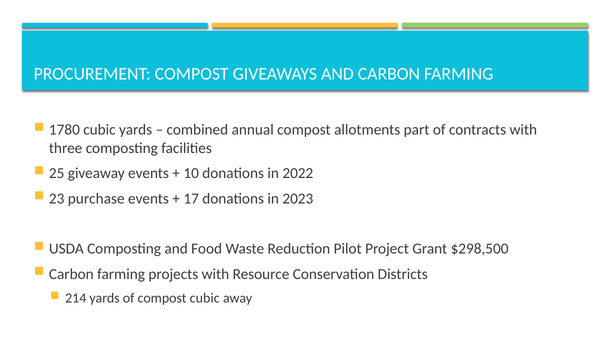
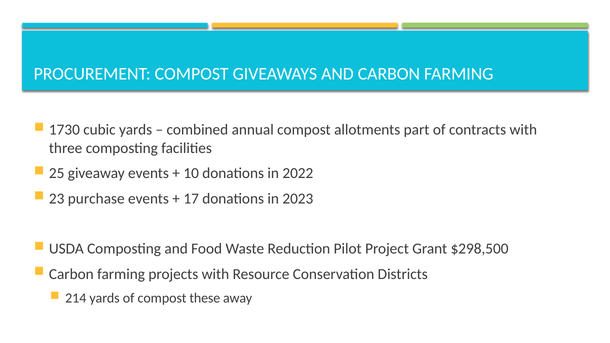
1780: 1780 -> 1730
compost cubic: cubic -> these
